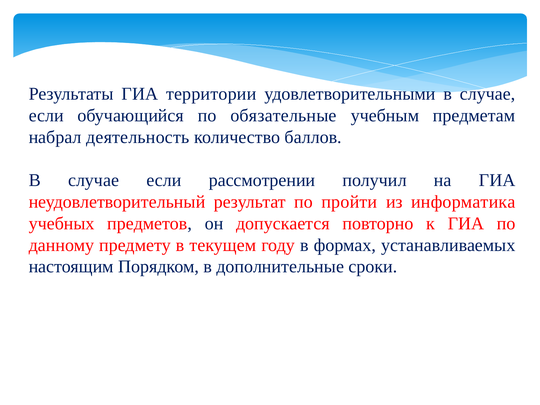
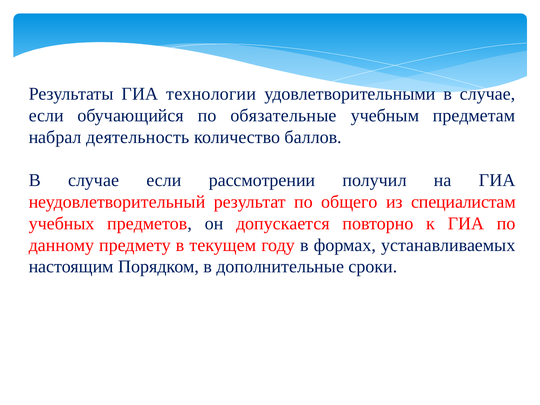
территории: территории -> технологии
пройти: пройти -> общего
информатика: информатика -> специалистам
